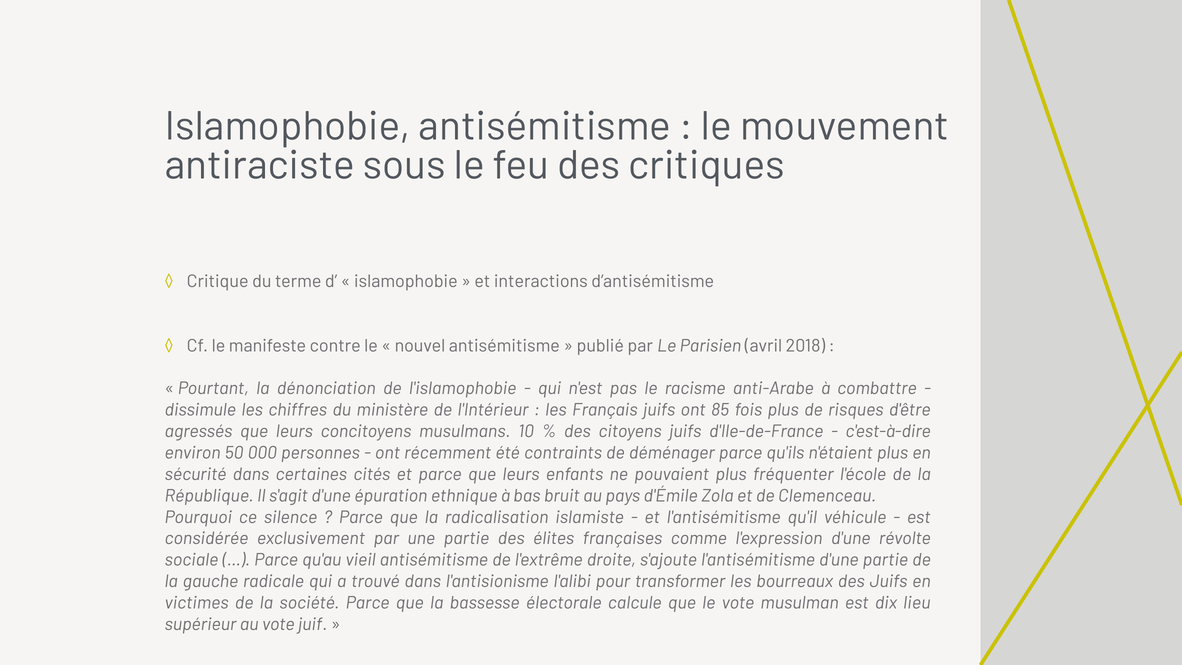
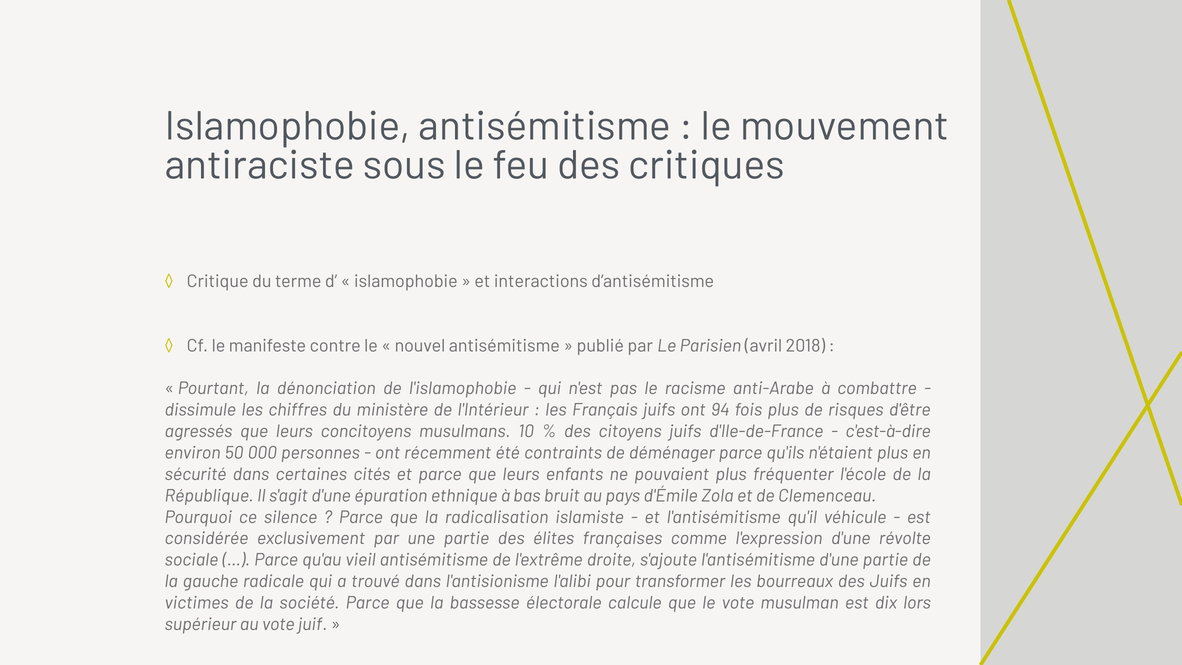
85: 85 -> 94
lieu: lieu -> lors
